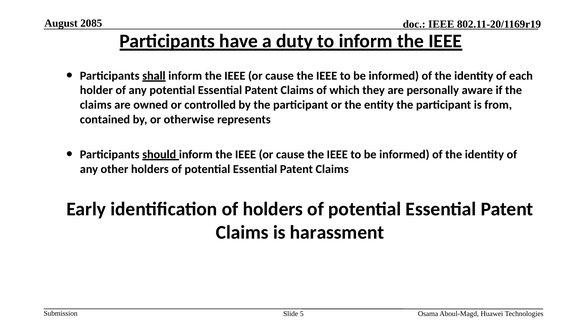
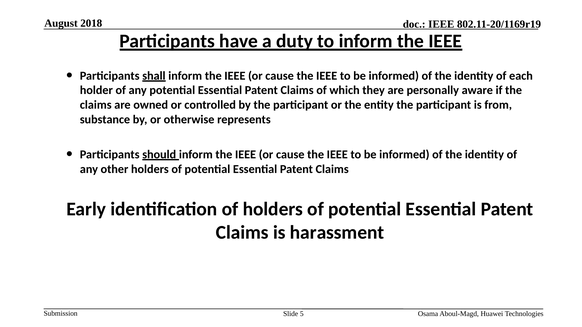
2085: 2085 -> 2018
contained: contained -> substance
